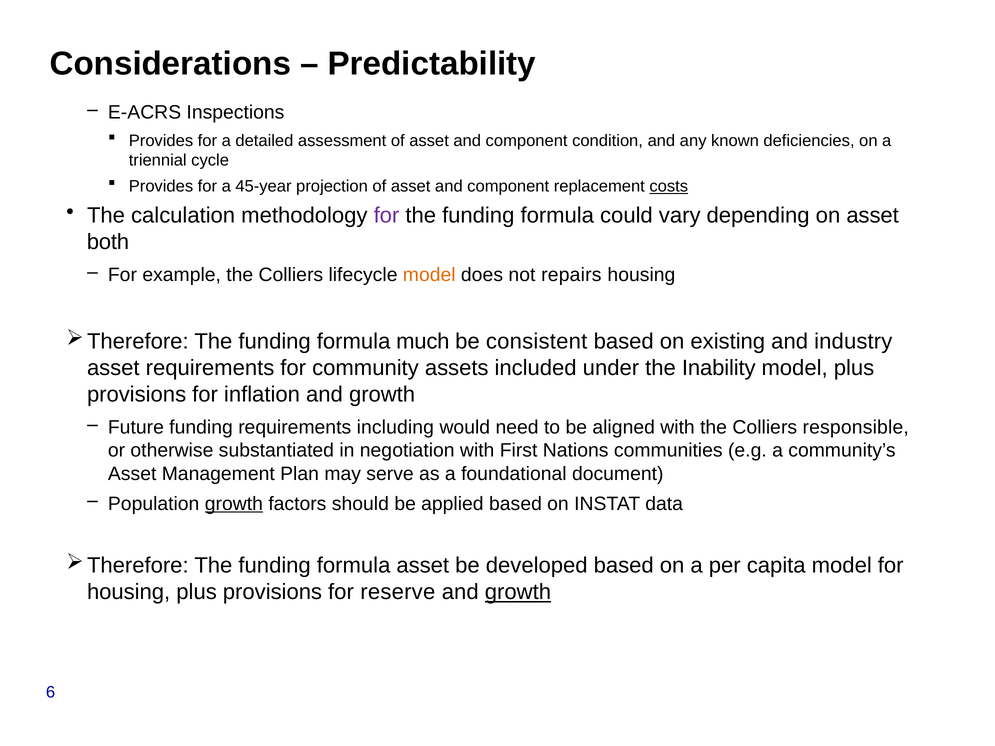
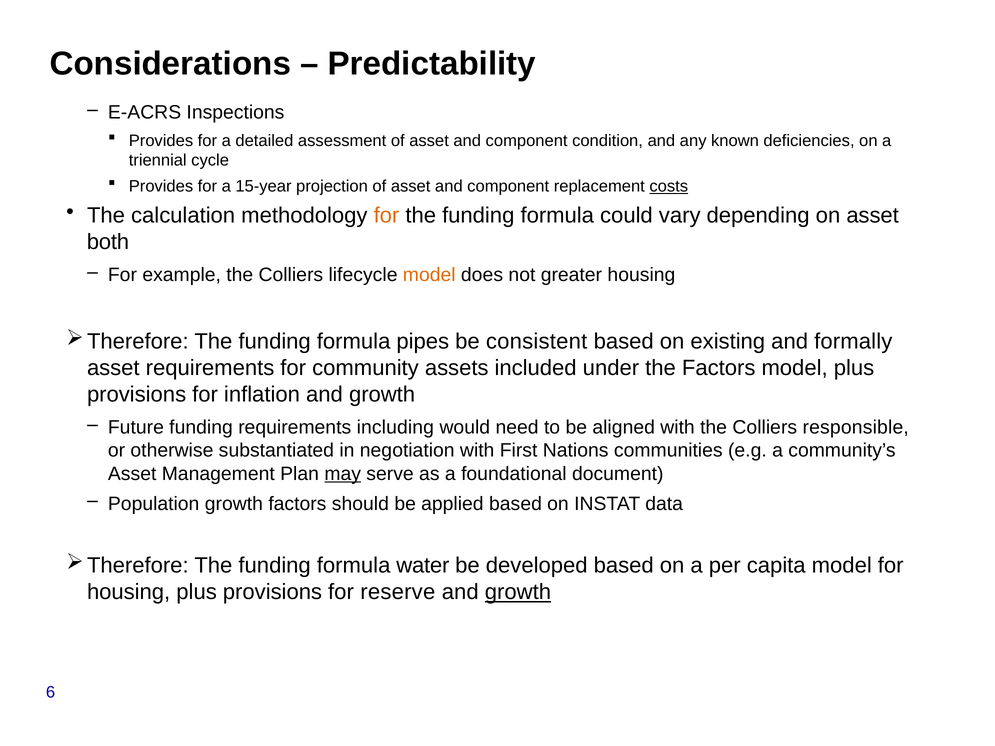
45-year: 45-year -> 15-year
for at (386, 216) colour: purple -> orange
repairs: repairs -> greater
much: much -> pipes
industry: industry -> formally
the Inability: Inability -> Factors
may underline: none -> present
growth at (234, 504) underline: present -> none
formula asset: asset -> water
